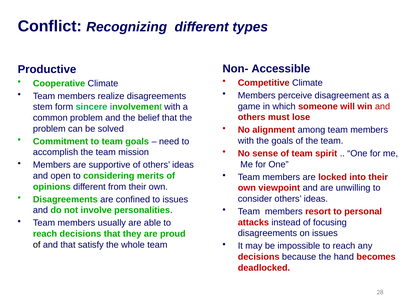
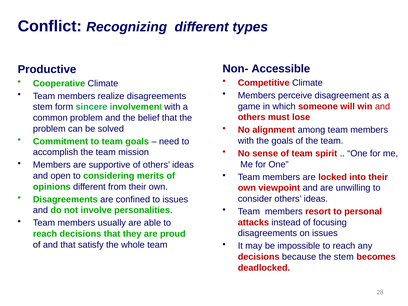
the hand: hand -> stem
